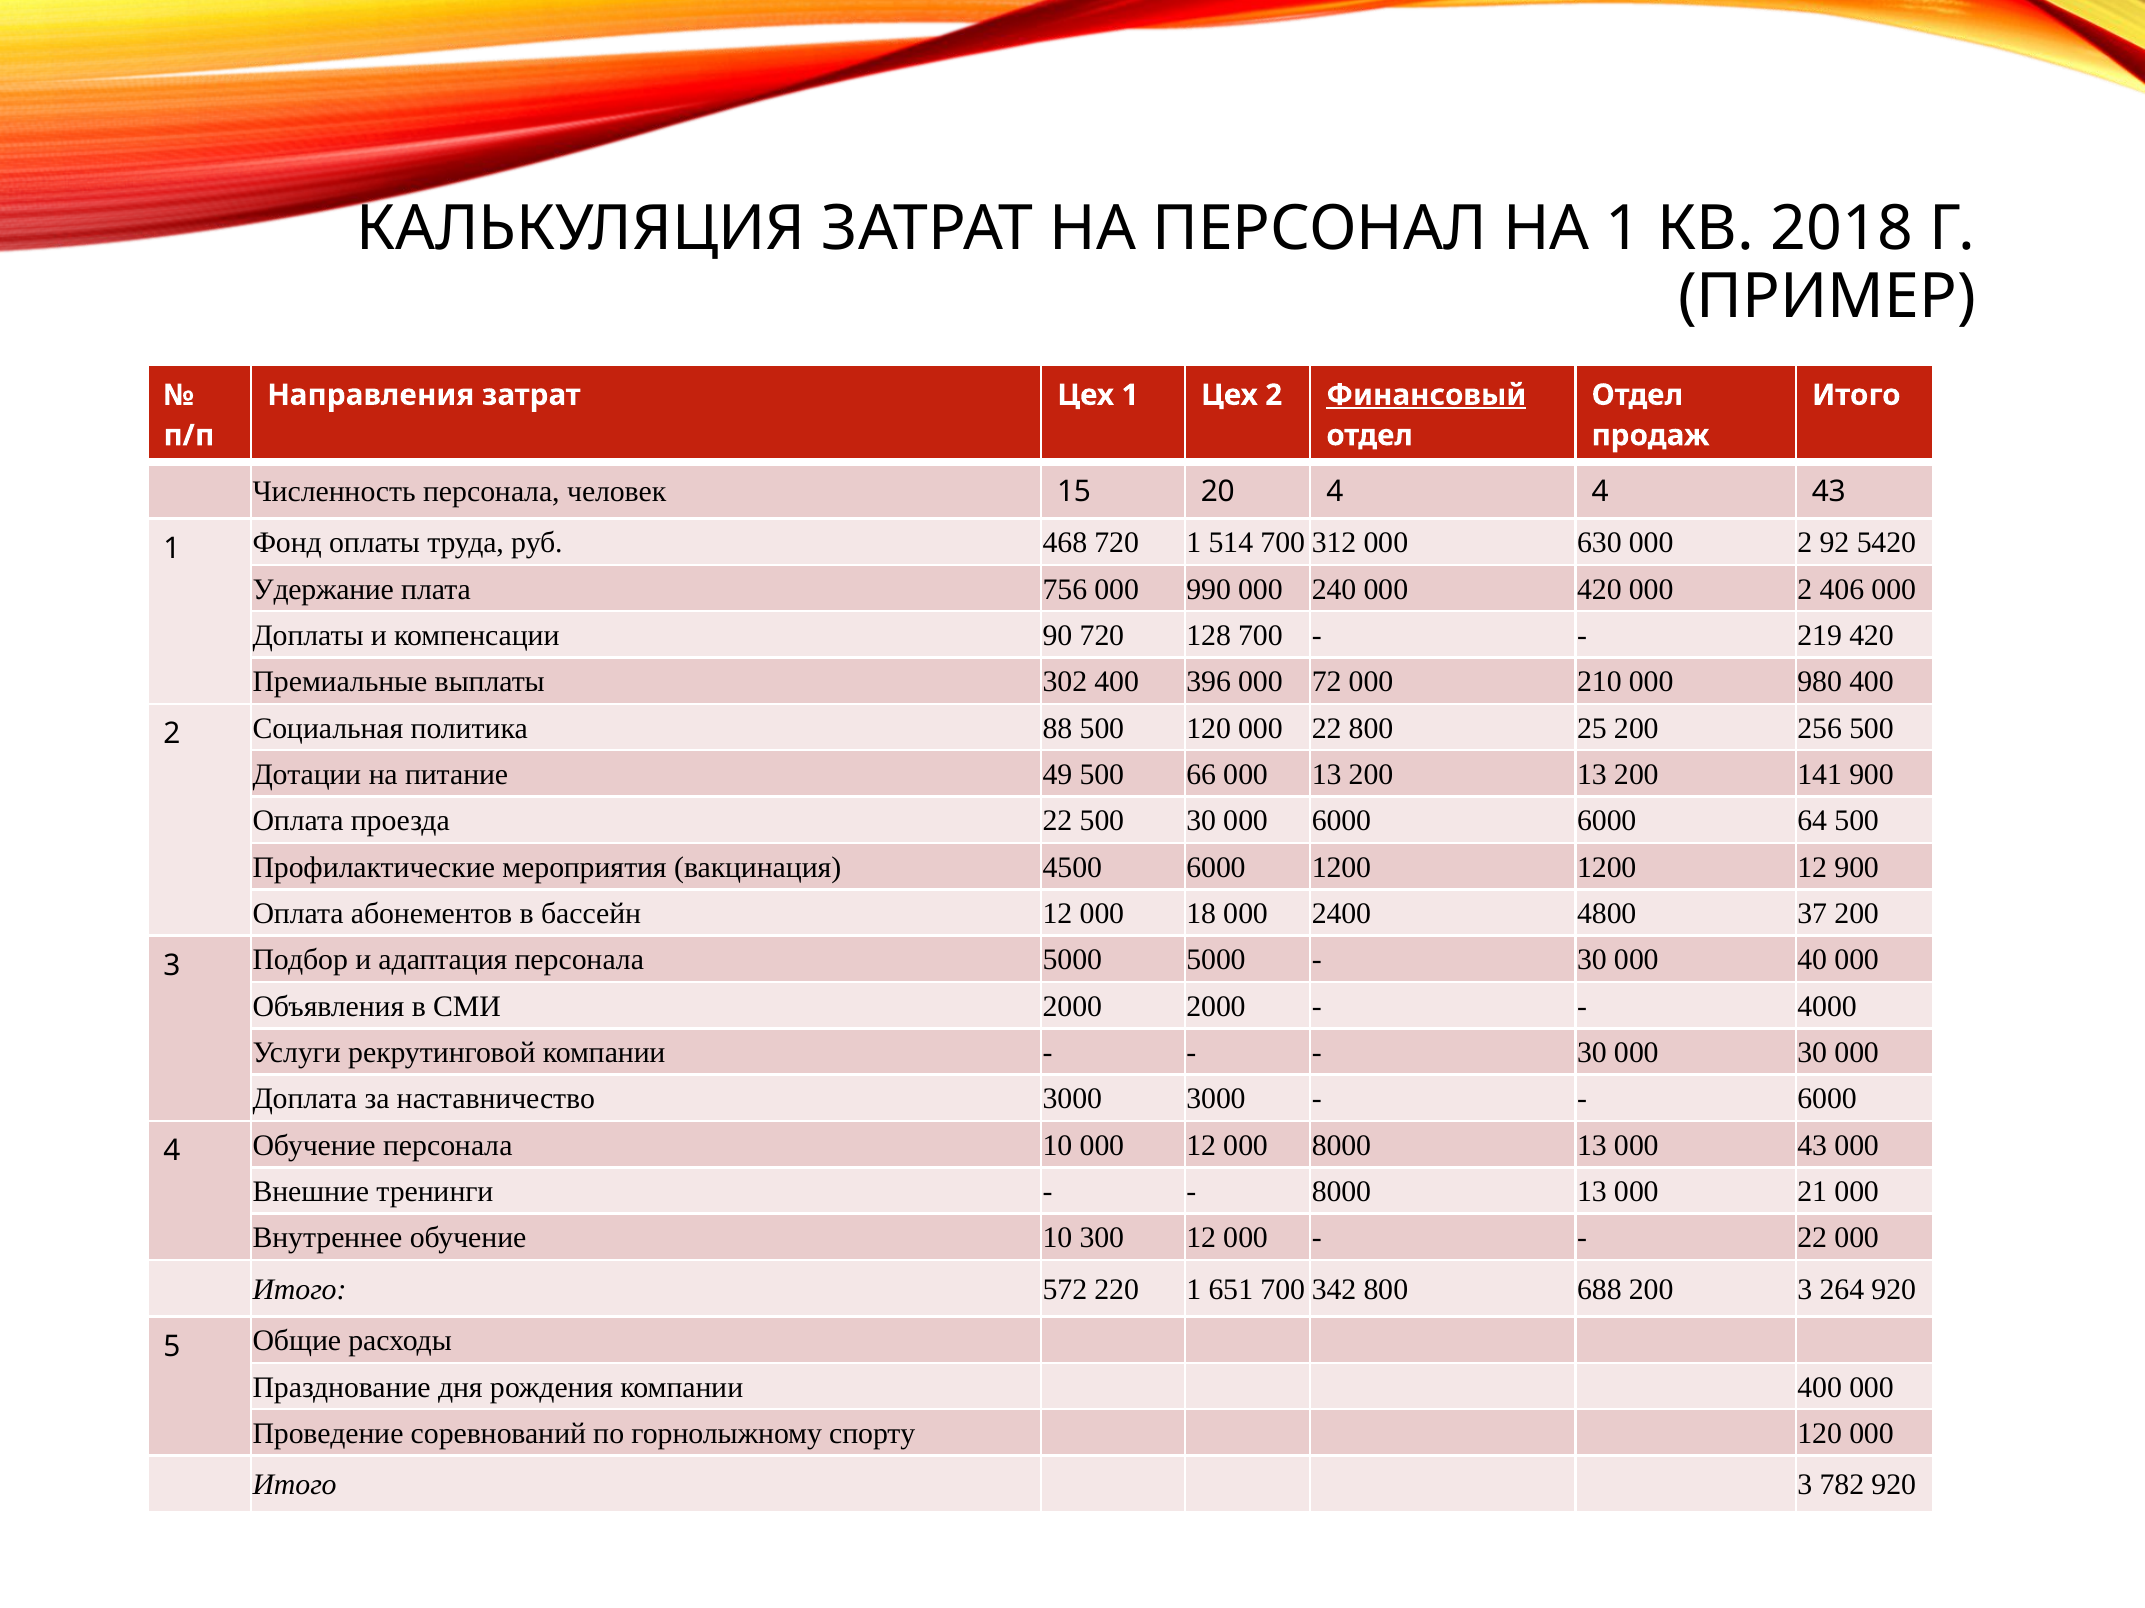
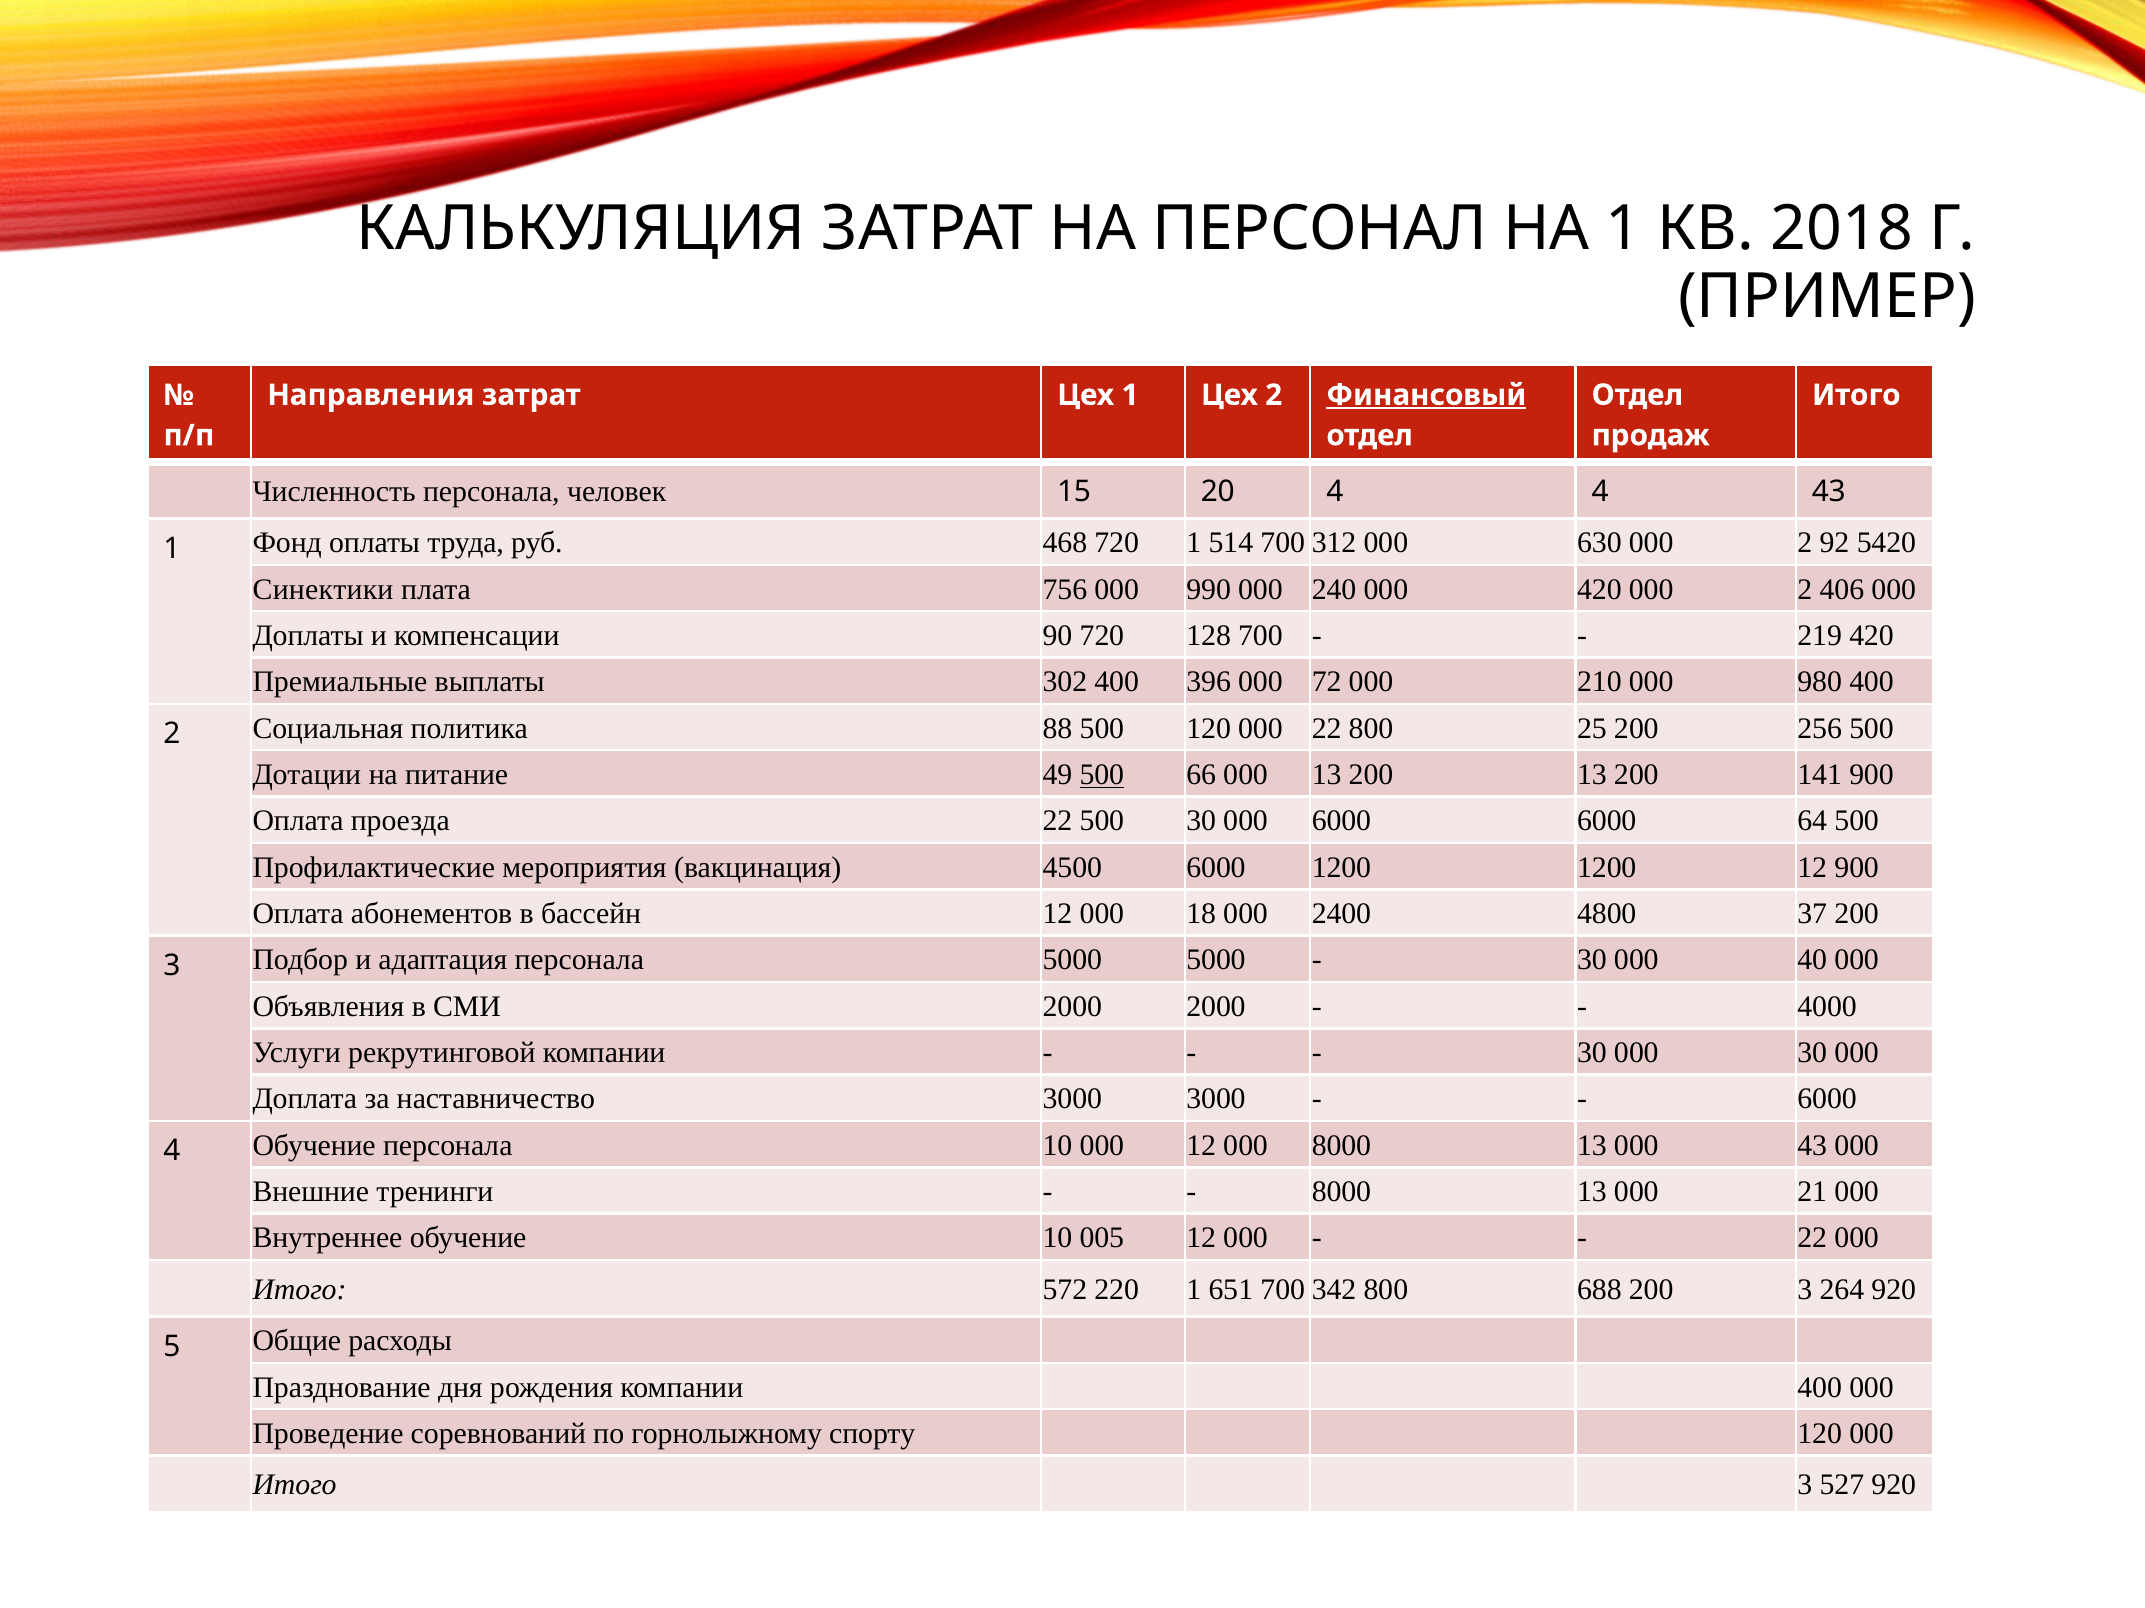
Удержание: Удержание -> Синектики
500 at (1102, 775) underline: none -> present
300: 300 -> 005
782: 782 -> 527
